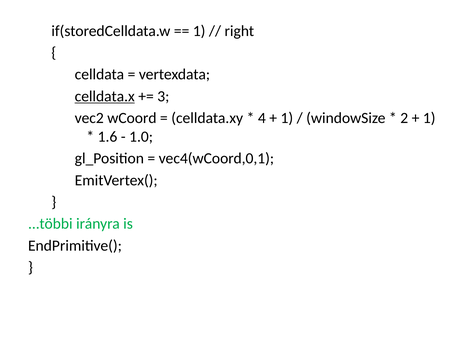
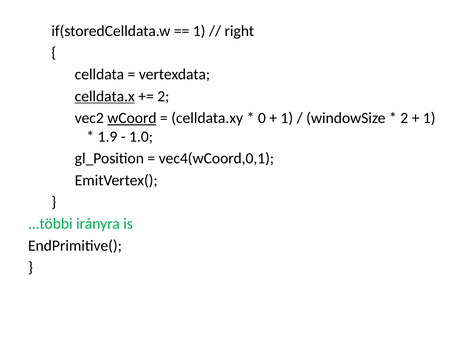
3 at (163, 96): 3 -> 2
wCoord underline: none -> present
4: 4 -> 0
1.6: 1.6 -> 1.9
